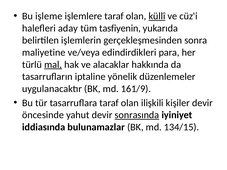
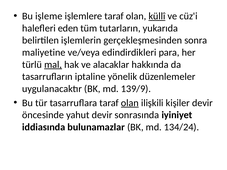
aday: aday -> eden
tasfiyenin: tasfiyenin -> tutarların
161/9: 161/9 -> 139/9
olan at (130, 103) underline: none -> present
sonrasında underline: present -> none
134/15: 134/15 -> 134/24
